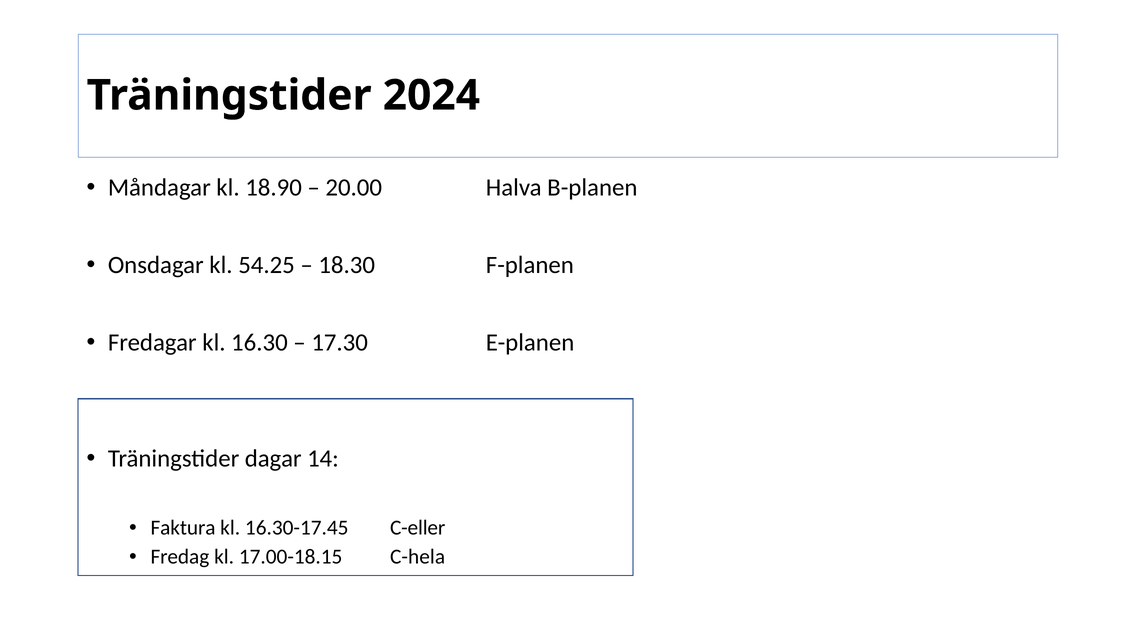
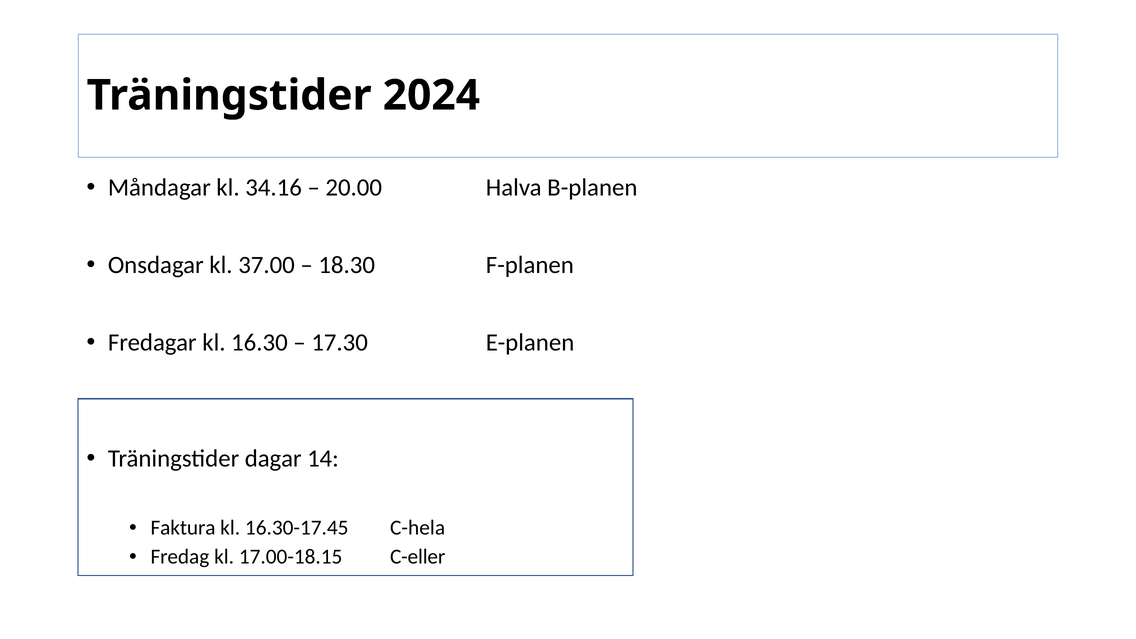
18.90: 18.90 -> 34.16
54.25: 54.25 -> 37.00
C-eller: C-eller -> C-hela
C-hela: C-hela -> C-eller
